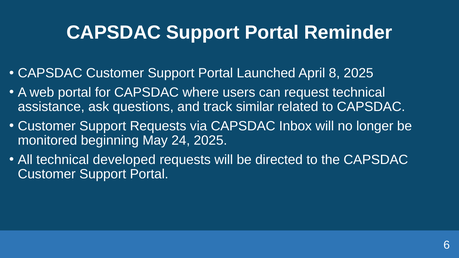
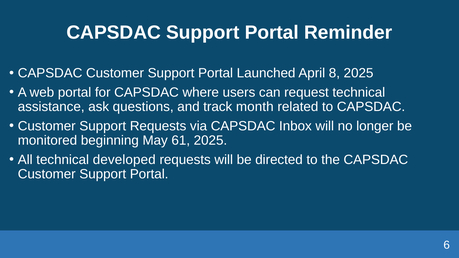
similar: similar -> month
24: 24 -> 61
